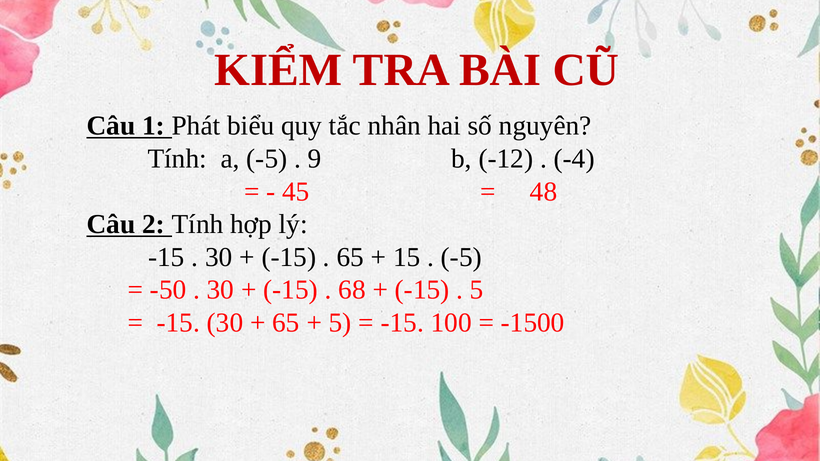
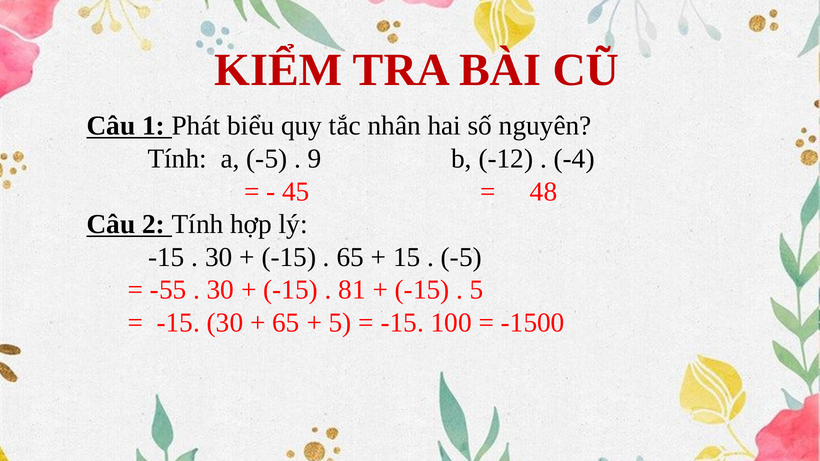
-50: -50 -> -55
68: 68 -> 81
